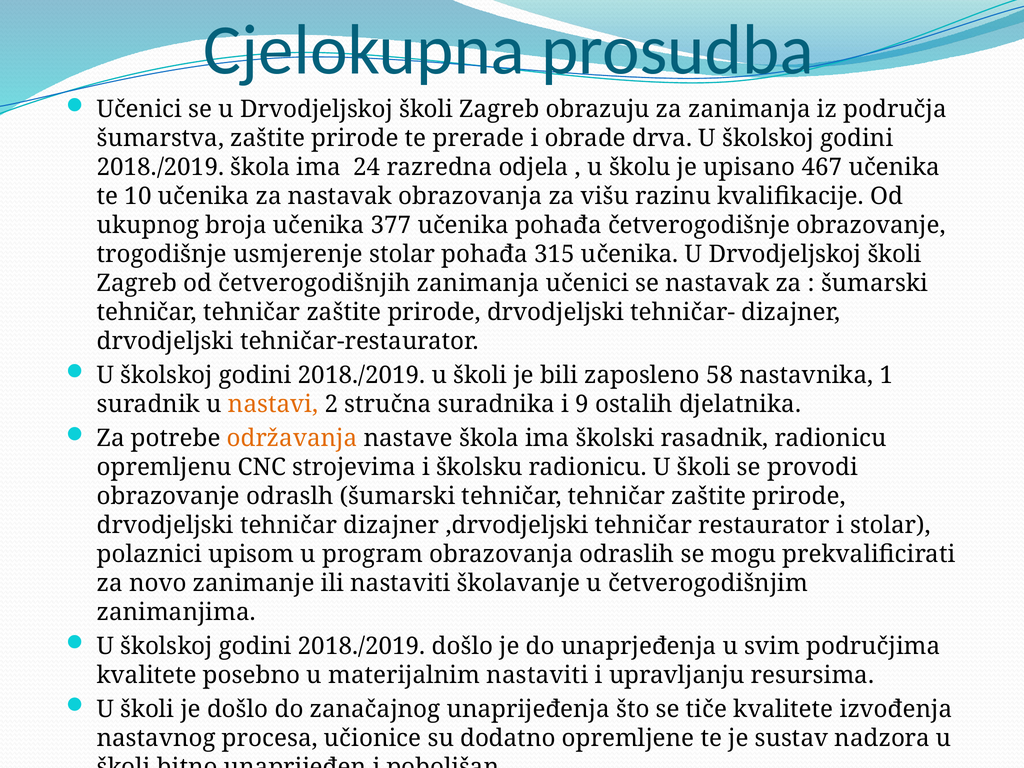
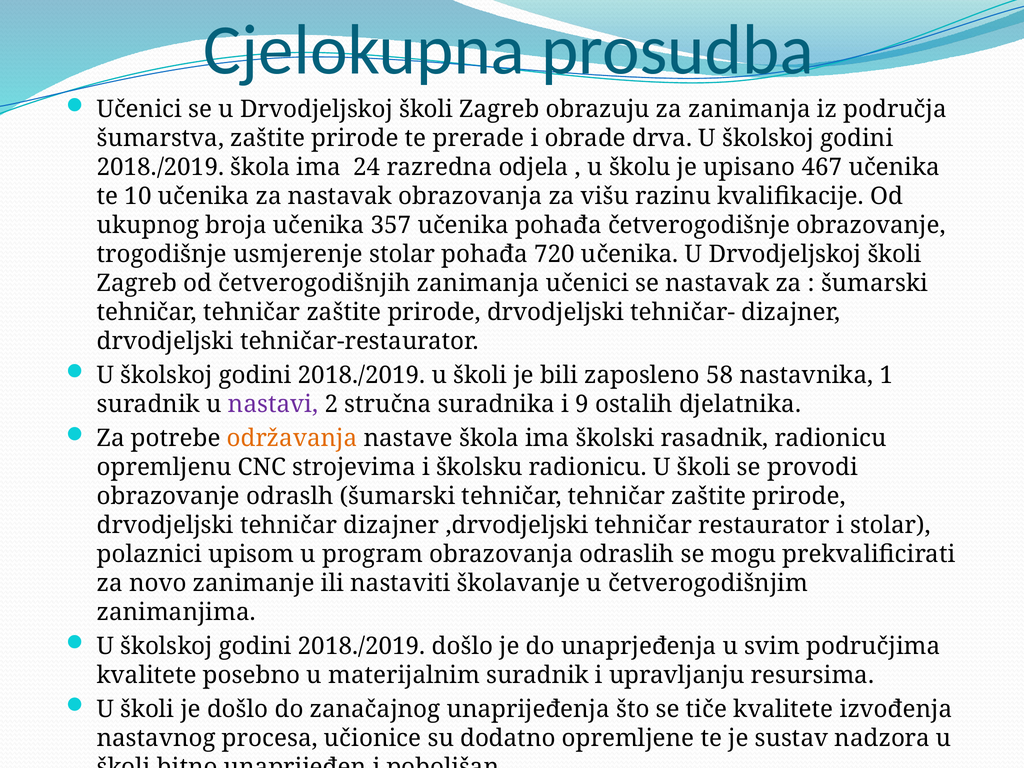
377: 377 -> 357
315: 315 -> 720
nastavi colour: orange -> purple
materijalnim nastaviti: nastaviti -> suradnik
